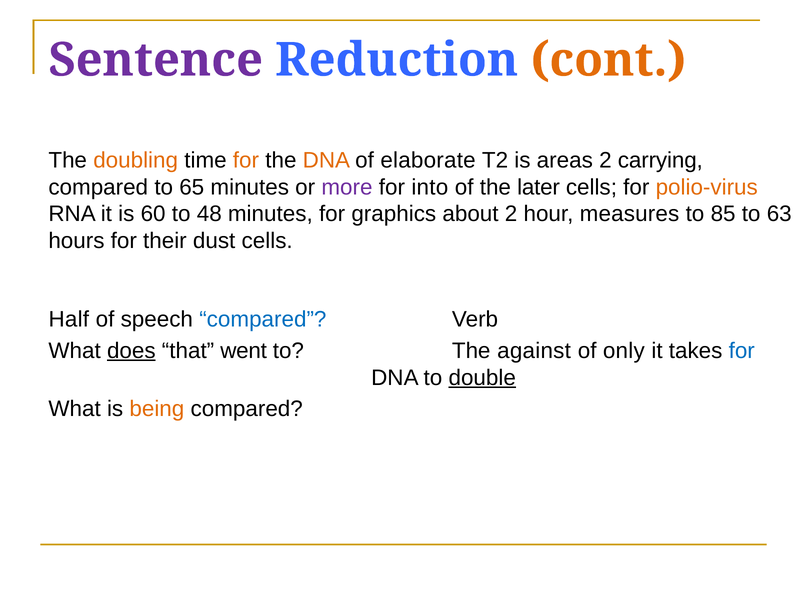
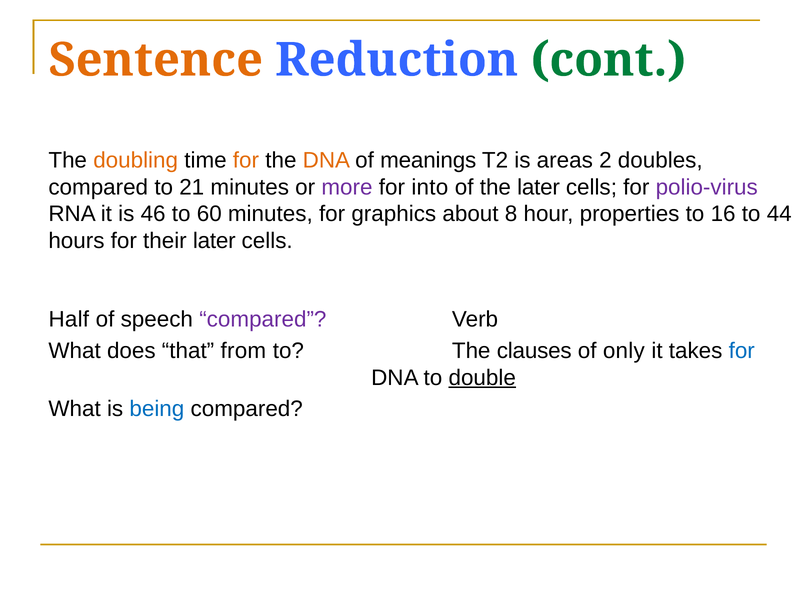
Sentence colour: purple -> orange
cont colour: orange -> green
elaborate: elaborate -> meanings
carrying: carrying -> doubles
65: 65 -> 21
polio-virus colour: orange -> purple
60: 60 -> 46
48: 48 -> 60
about 2: 2 -> 8
measures: measures -> properties
85: 85 -> 16
63: 63 -> 44
their dust: dust -> later
compared at (263, 319) colour: blue -> purple
does underline: present -> none
went: went -> from
against: against -> clauses
being colour: orange -> blue
